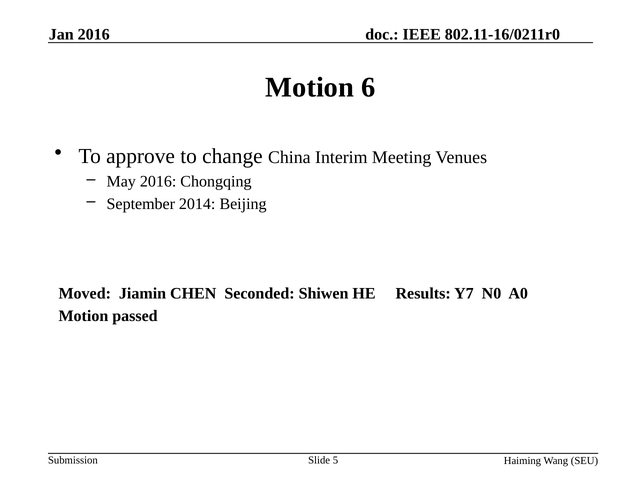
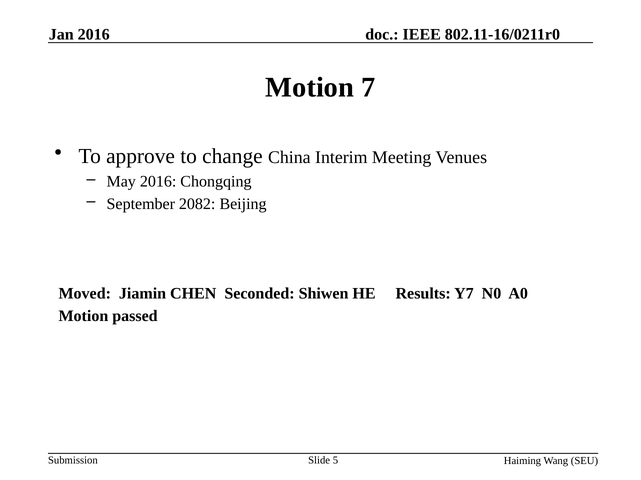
6: 6 -> 7
2014: 2014 -> 2082
